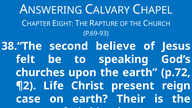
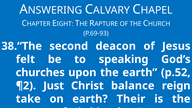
believe: believe -> deacon
p.72: p.72 -> p.52
Life: Life -> Just
present: present -> balance
case: case -> take
